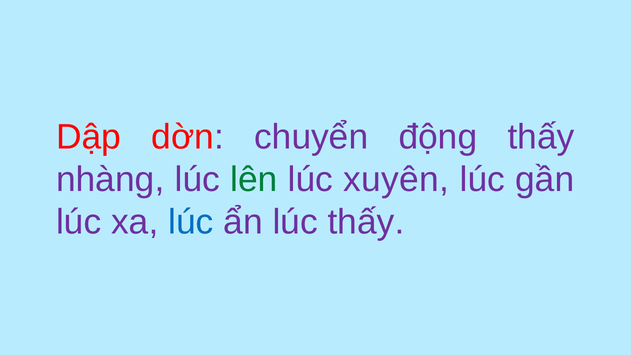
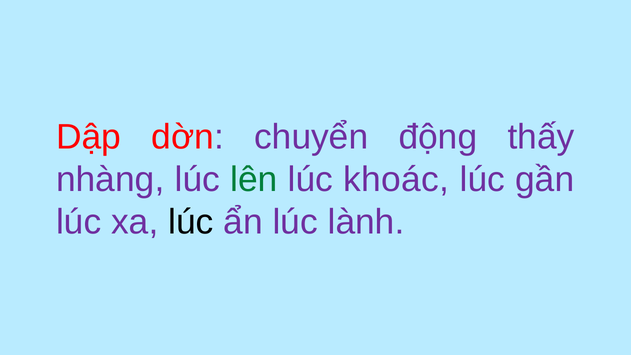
xuyên: xuyên -> khoác
lúc at (191, 222) colour: blue -> black
lúc thấy: thấy -> lành
